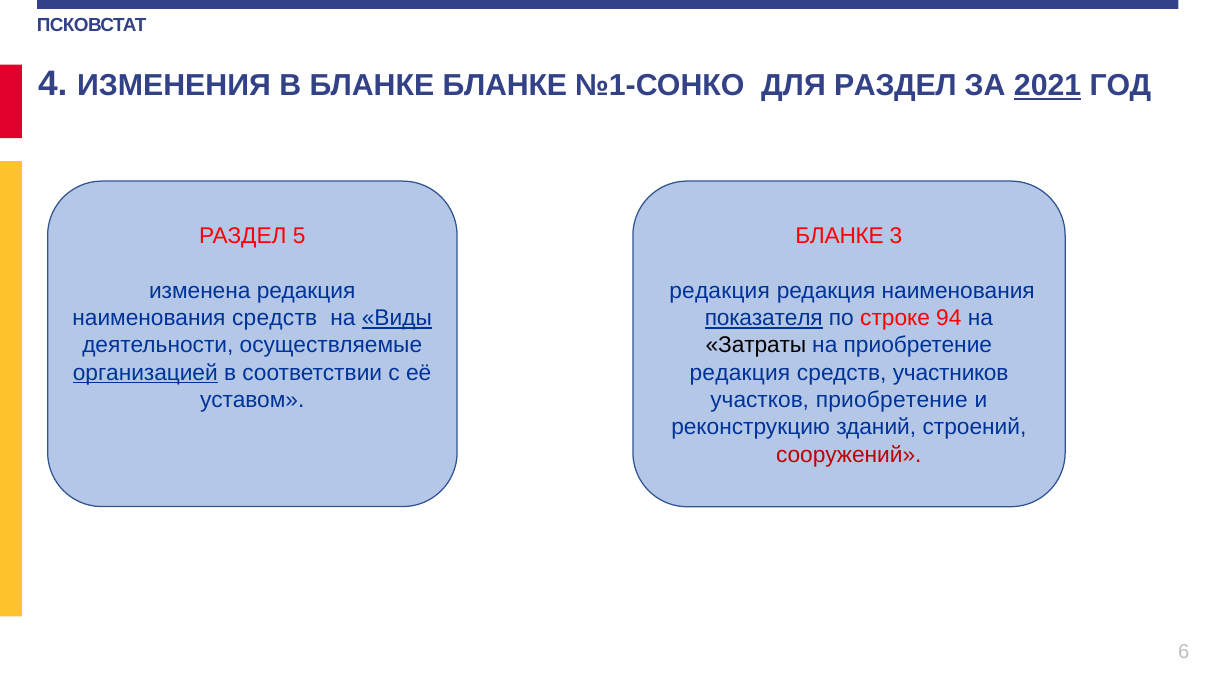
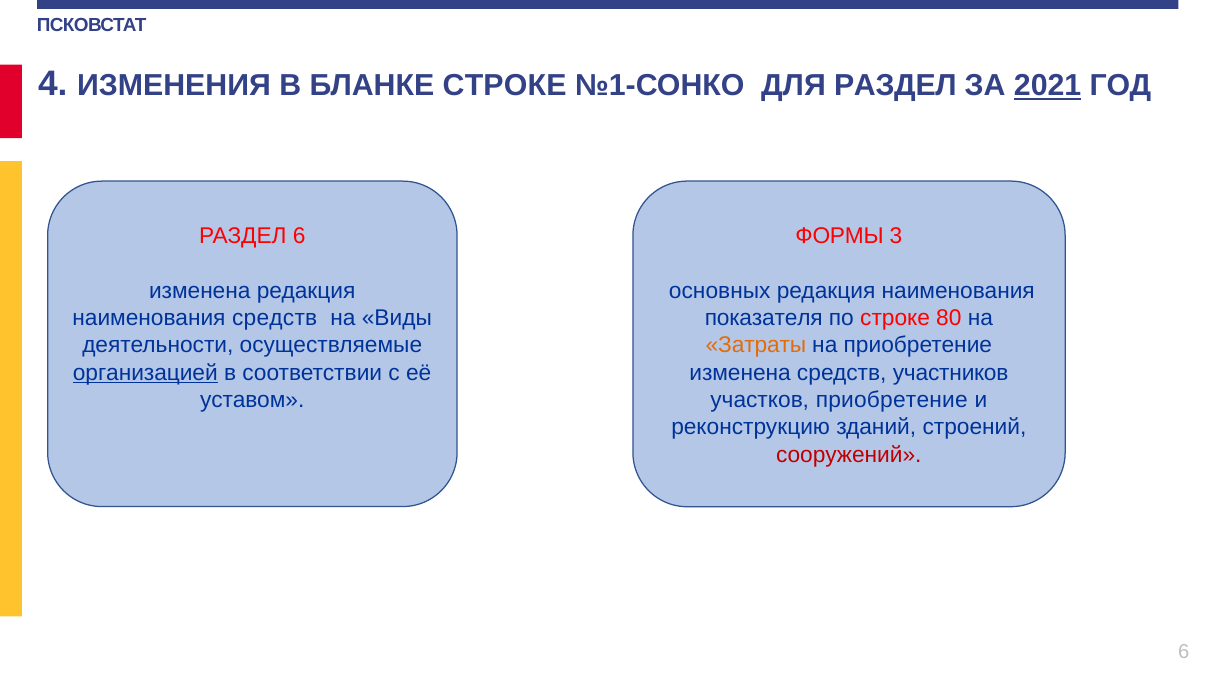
БЛАНКЕ БЛАНКЕ: БЛАНКЕ -> СТРОКЕ
РАЗДЕЛ 5: 5 -> 6
БЛАНКЕ at (840, 236): БЛАНКЕ -> ФОРМЫ
редакция at (720, 291): редакция -> основных
Виды underline: present -> none
показателя underline: present -> none
94: 94 -> 80
Затраты colour: black -> orange
редакция at (740, 373): редакция -> изменена
